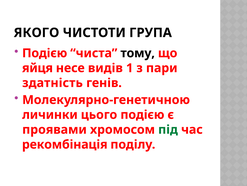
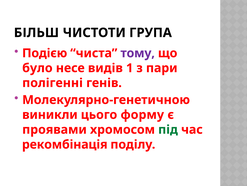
ЯКОГО: ЯКОГО -> БІЛЬШ
тому colour: black -> purple
яйця: яйця -> було
здатність: здатність -> полігенні
личинки: личинки -> виникли
цього подією: подією -> форму
